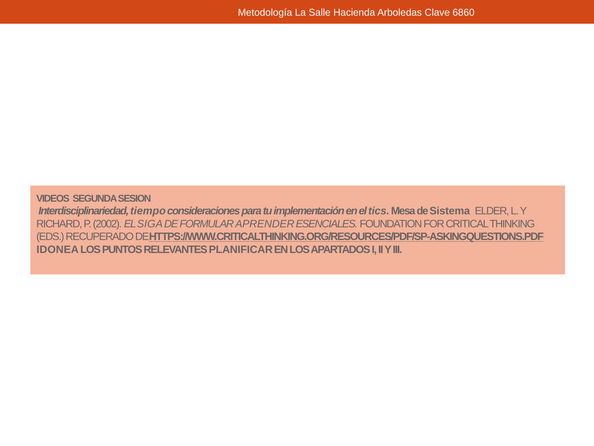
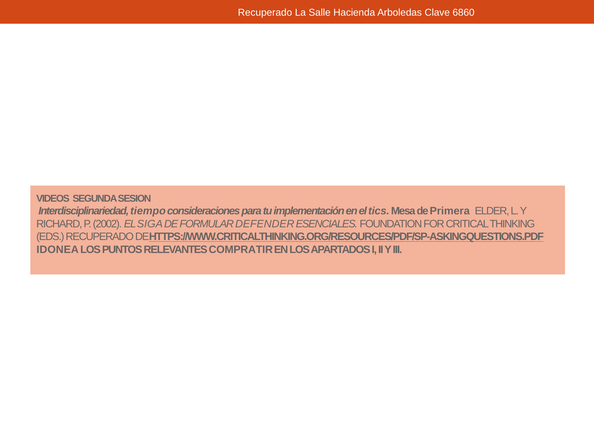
Metodología at (265, 13): Metodología -> Recuperado
Sistema: Sistema -> Primera
APRENDER: APRENDER -> DEFENDER
PLANIFICAR: PLANIFICAR -> COMPRATIR
